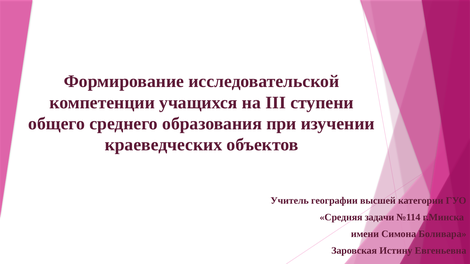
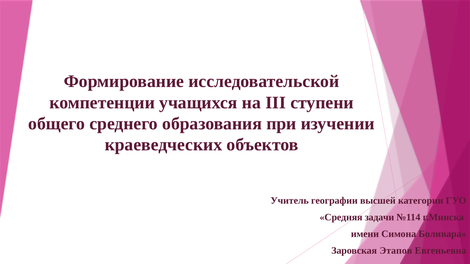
Истину: Истину -> Этапов
